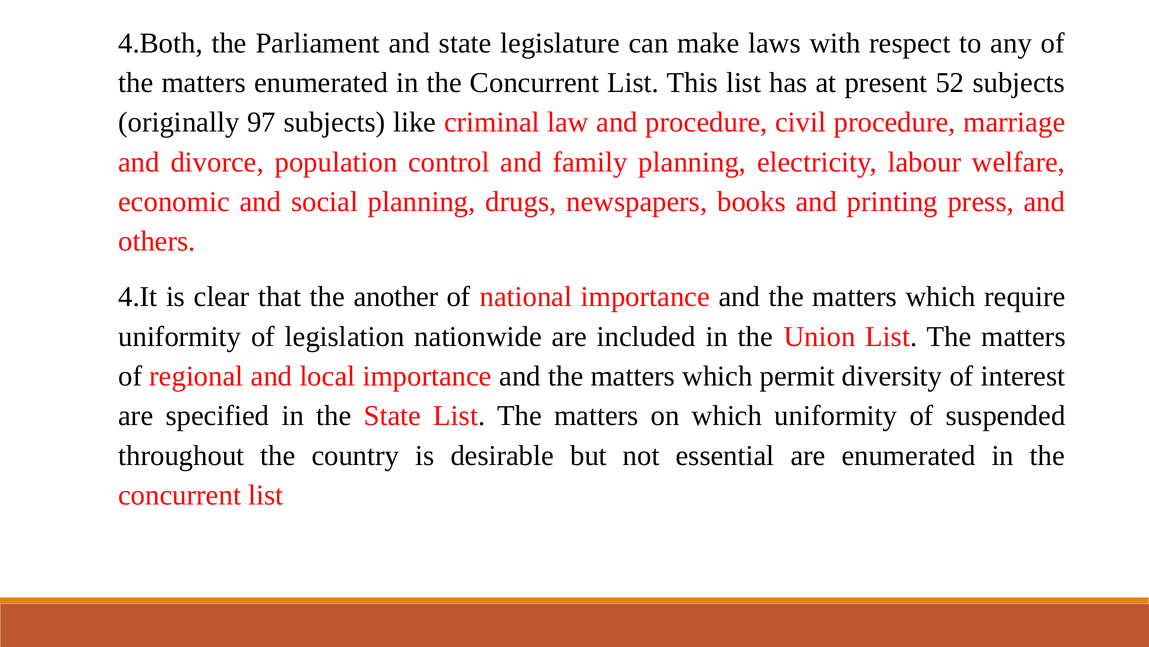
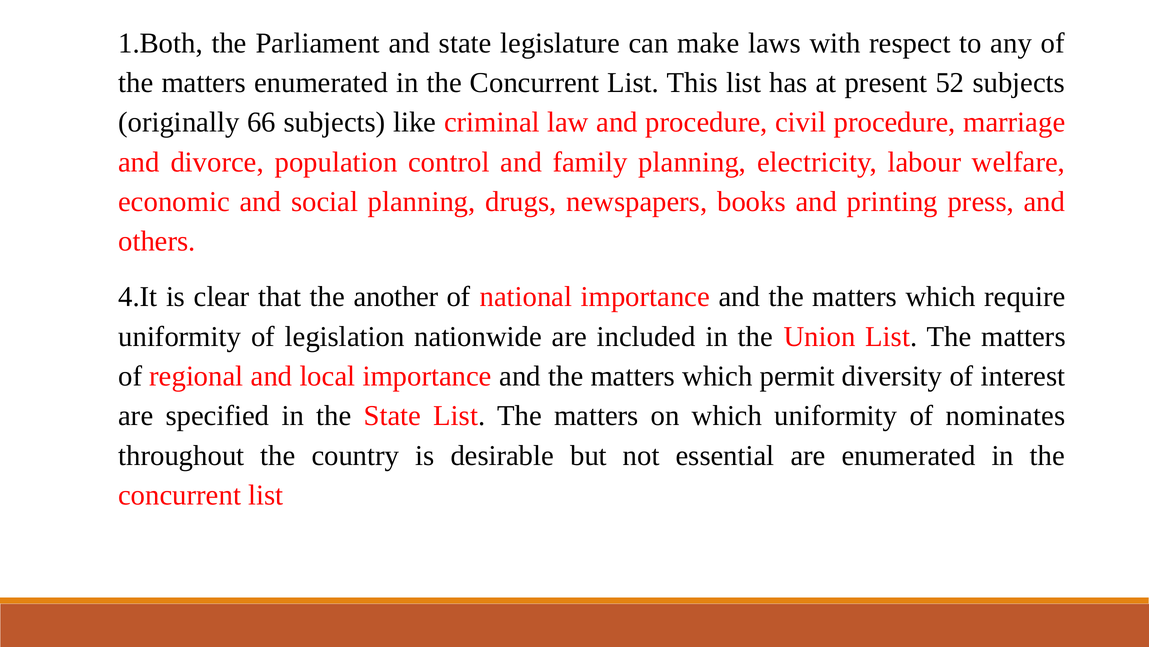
4.Both: 4.Both -> 1.Both
97: 97 -> 66
suspended: suspended -> nominates
